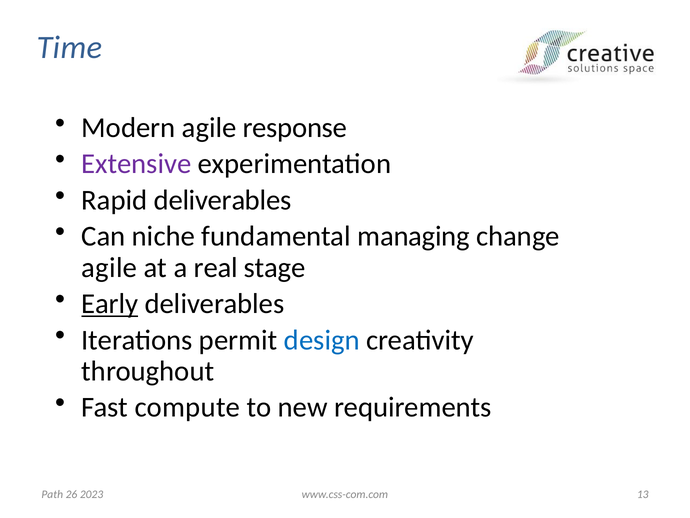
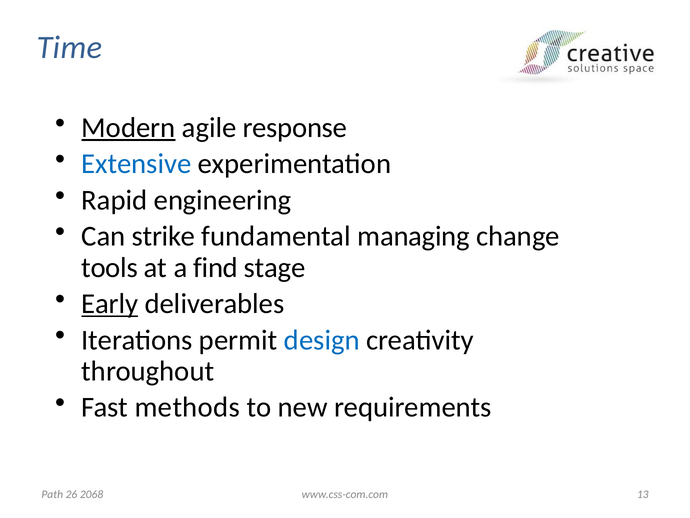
Modern underline: none -> present
Extensive colour: purple -> blue
Rapid deliverables: deliverables -> engineering
niche: niche -> strike
agile at (109, 267): agile -> tools
real: real -> find
compute: compute -> methods
2023: 2023 -> 2068
